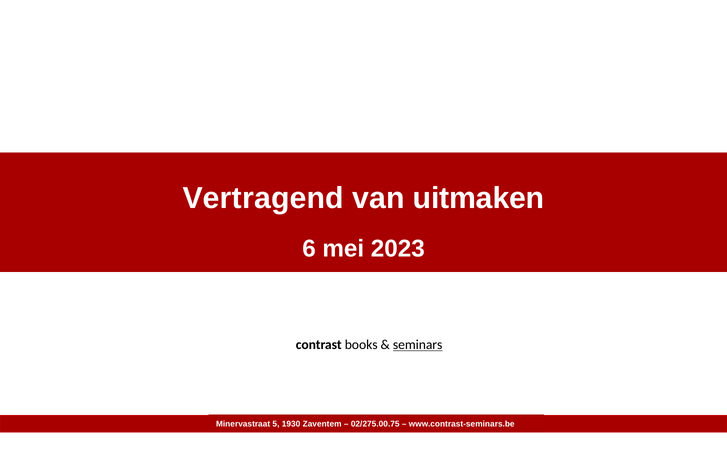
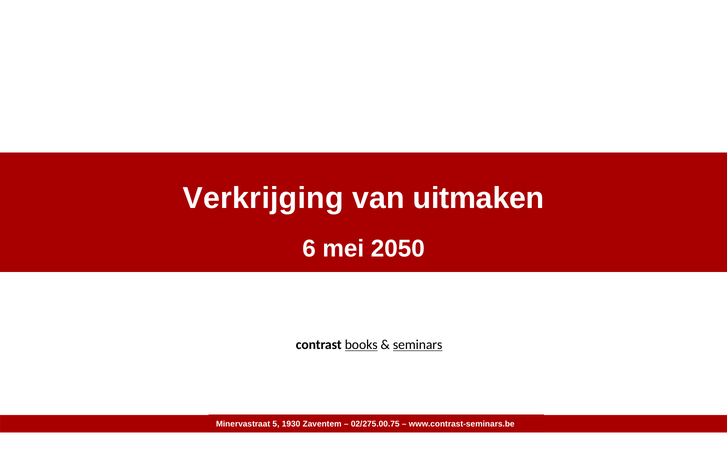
Vertragend: Vertragend -> Verkrijging
2023: 2023 -> 2050
books underline: none -> present
